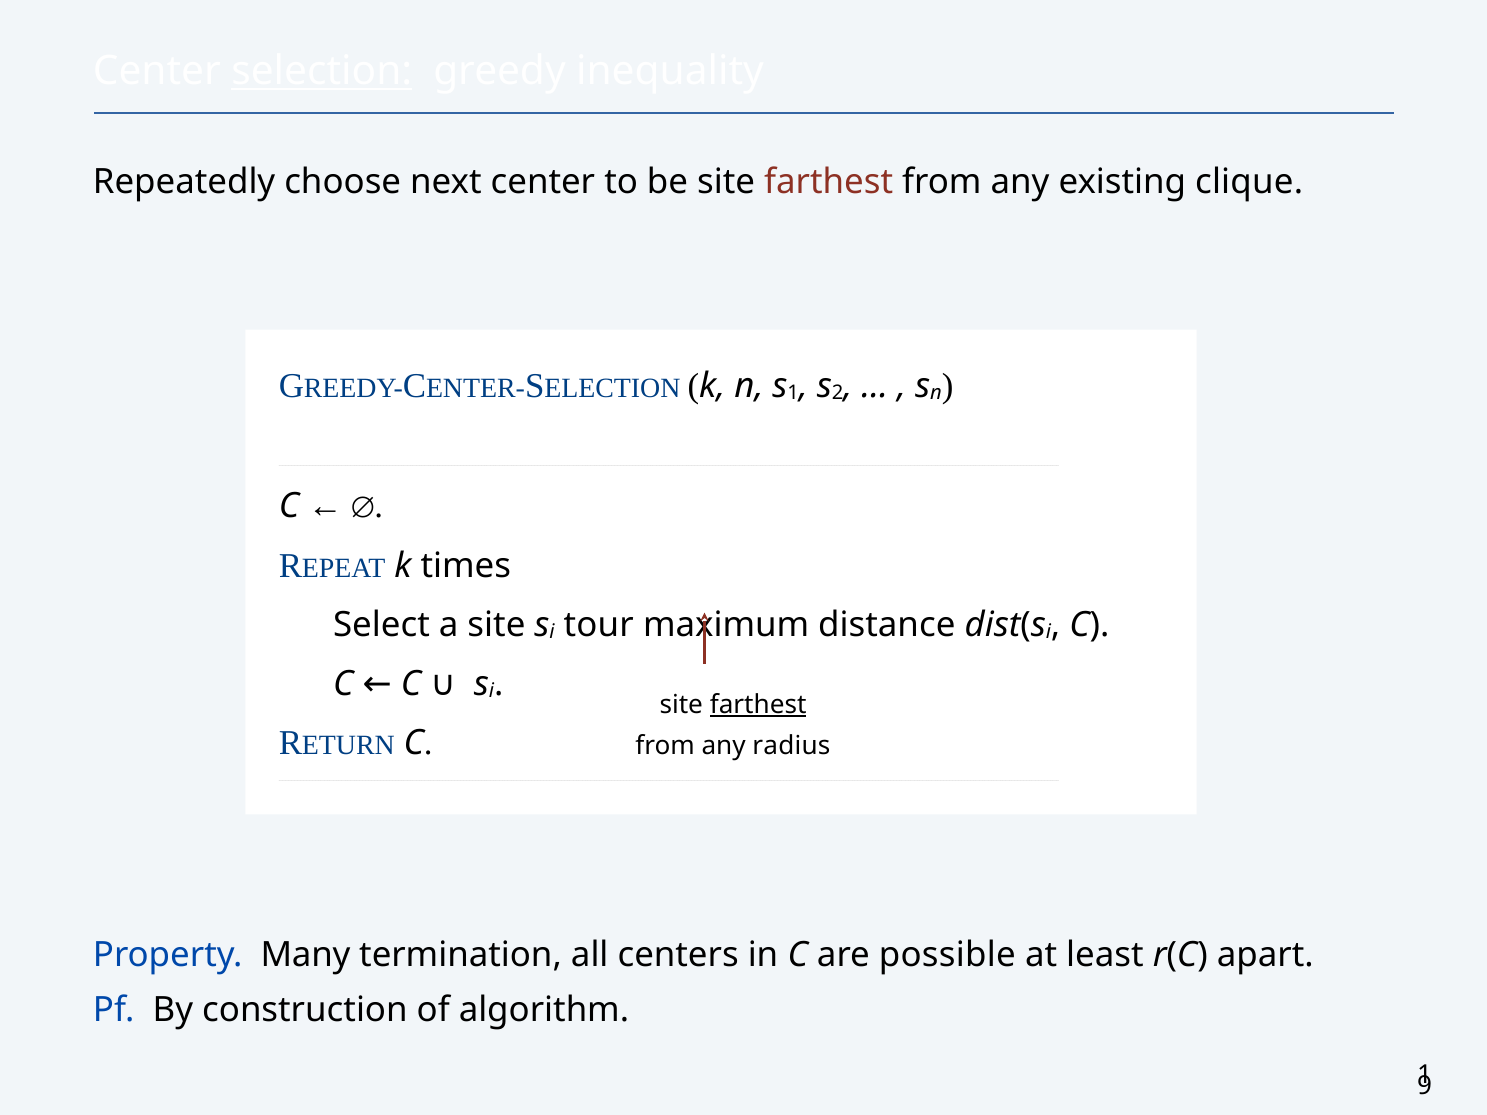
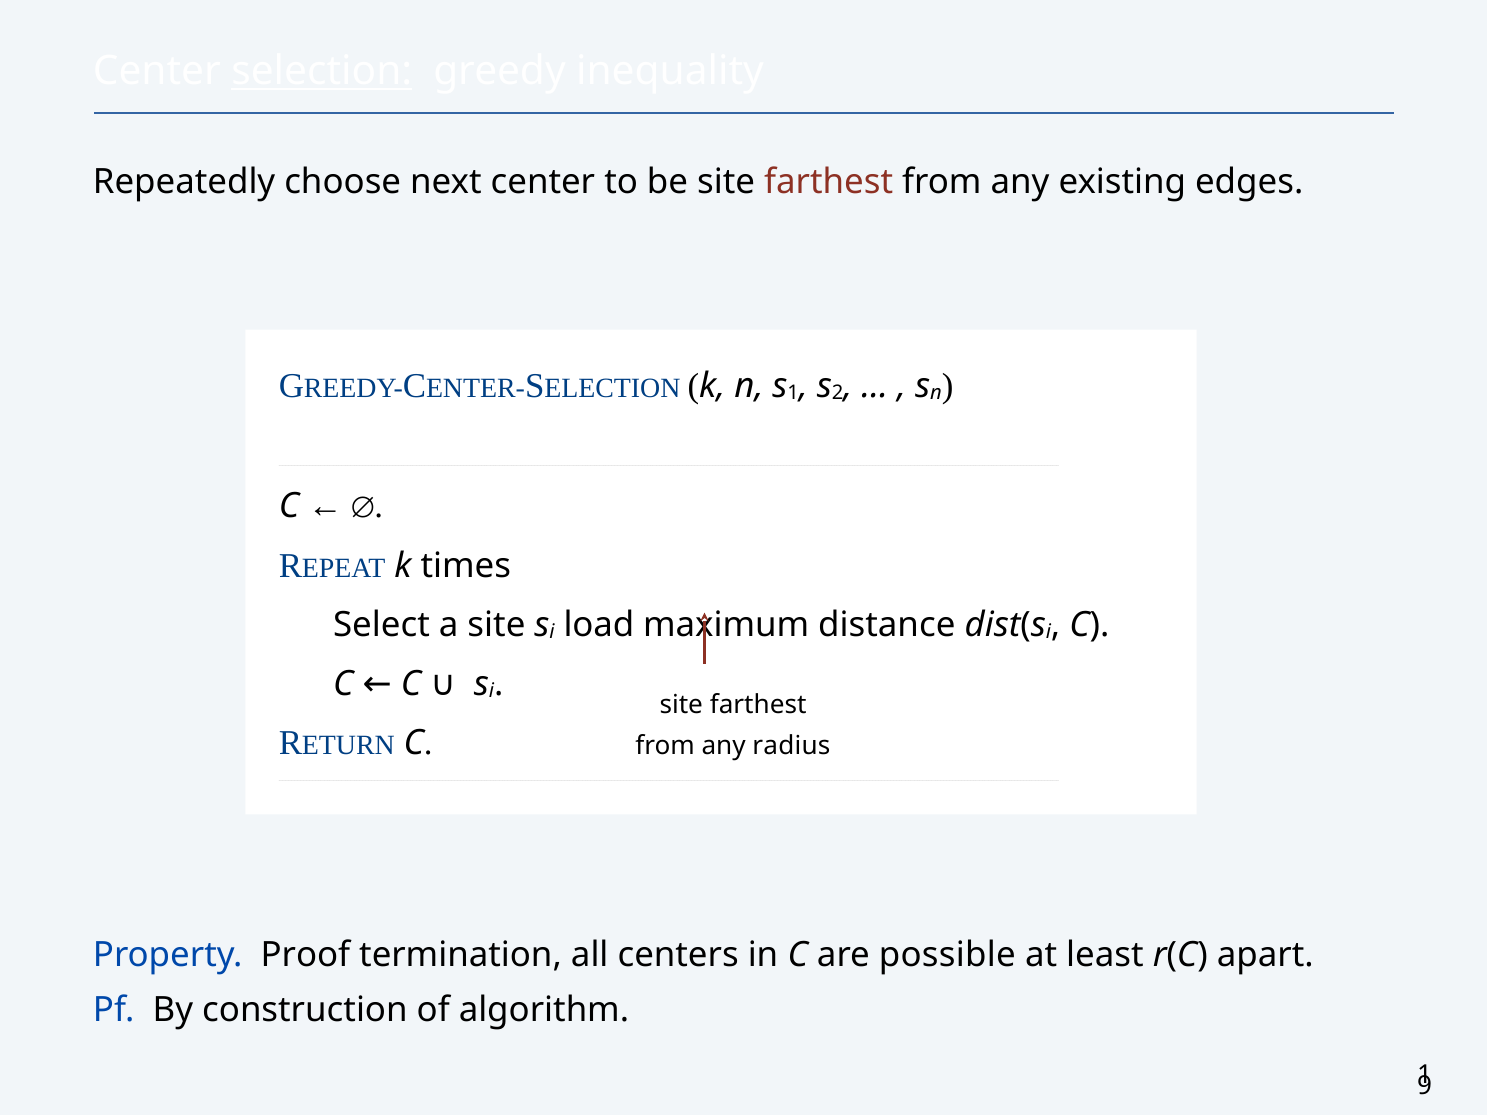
clique: clique -> edges
tour: tour -> load
farthest at (758, 705) underline: present -> none
Many: Many -> Proof
